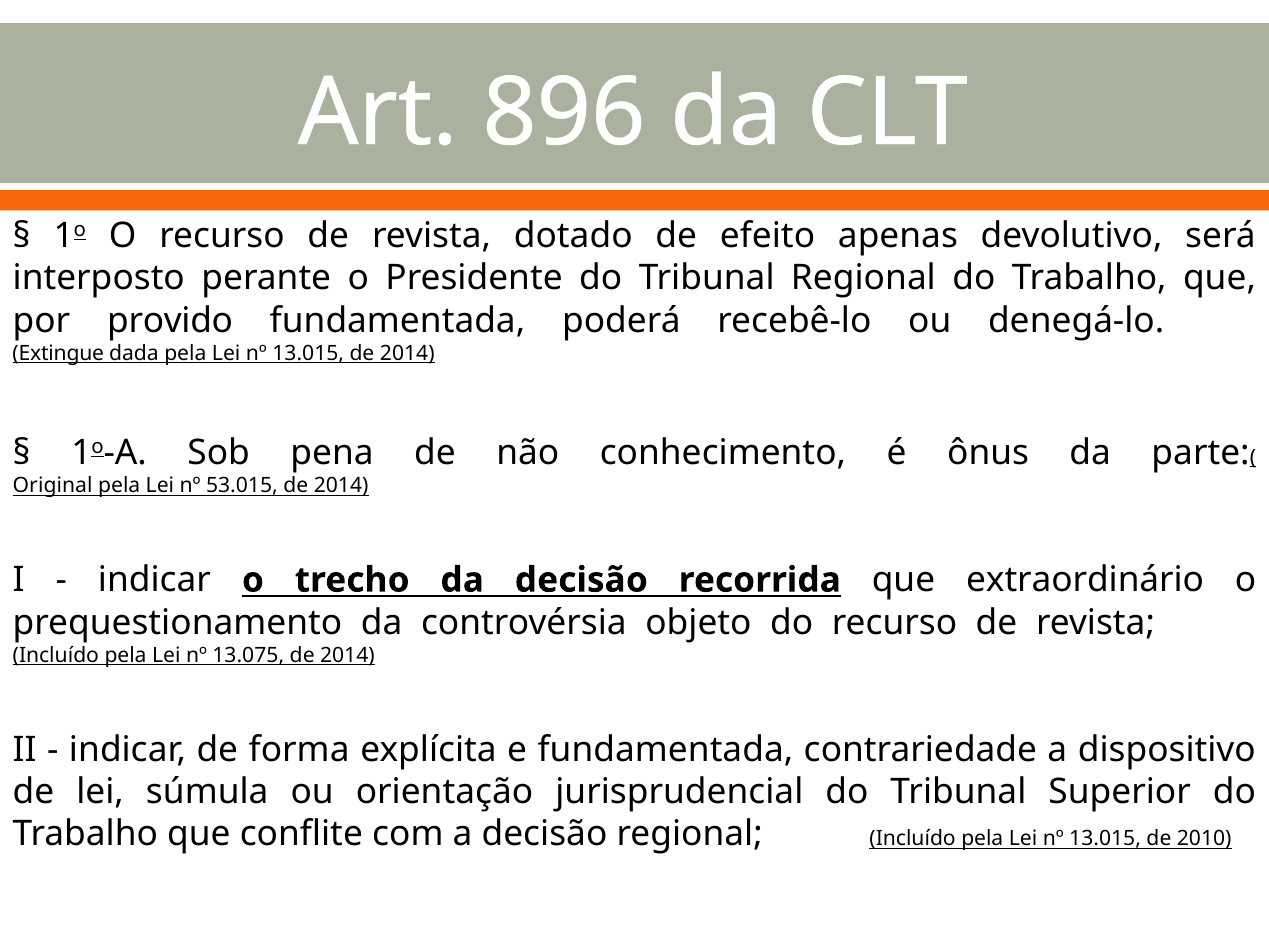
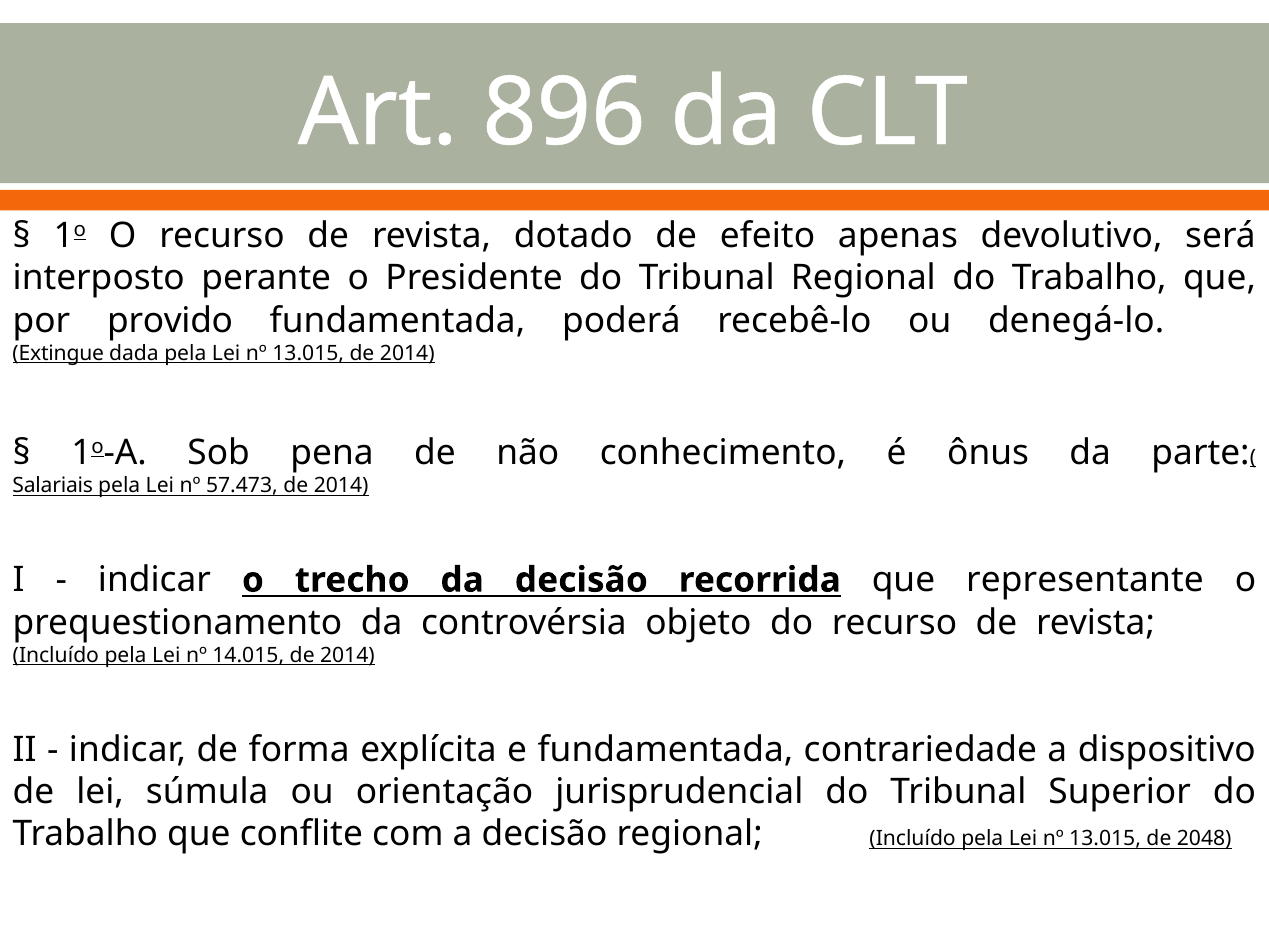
Original: Original -> Salariais
53.015: 53.015 -> 57.473
extraordinário: extraordinário -> representante
13.075: 13.075 -> 14.015
2010: 2010 -> 2048
